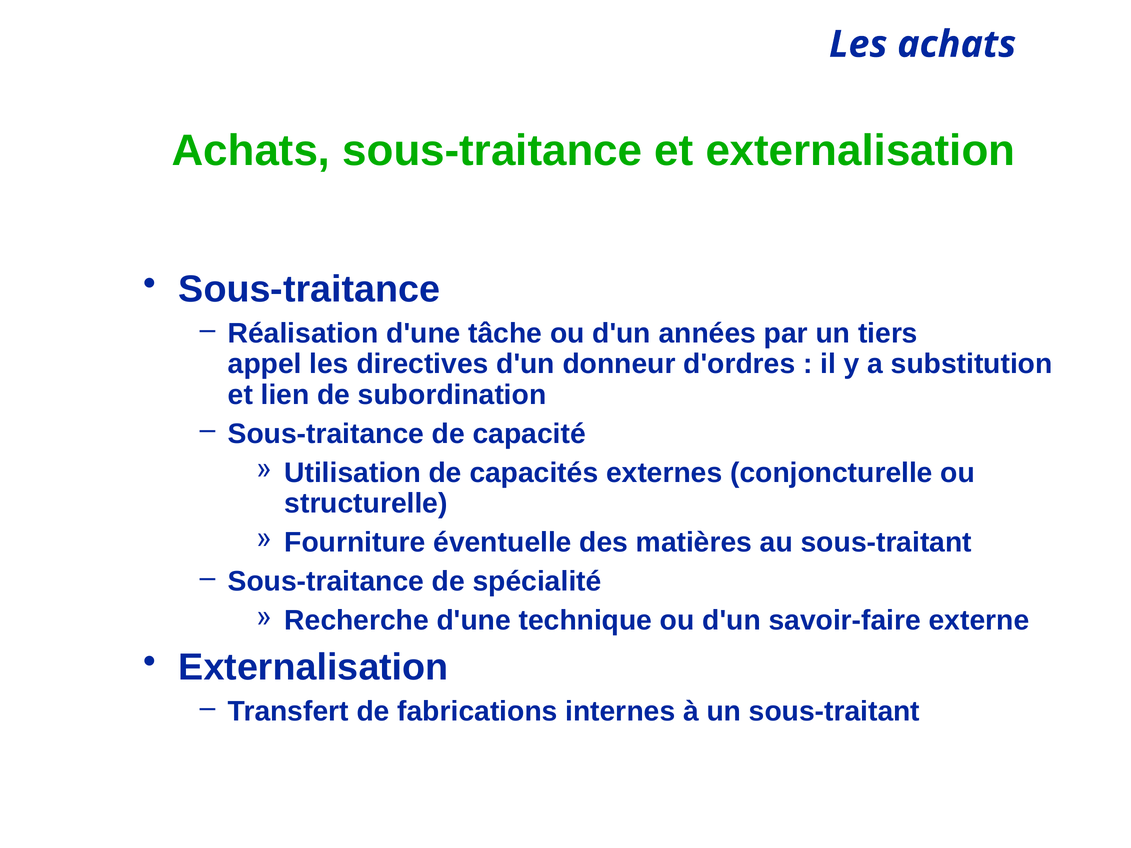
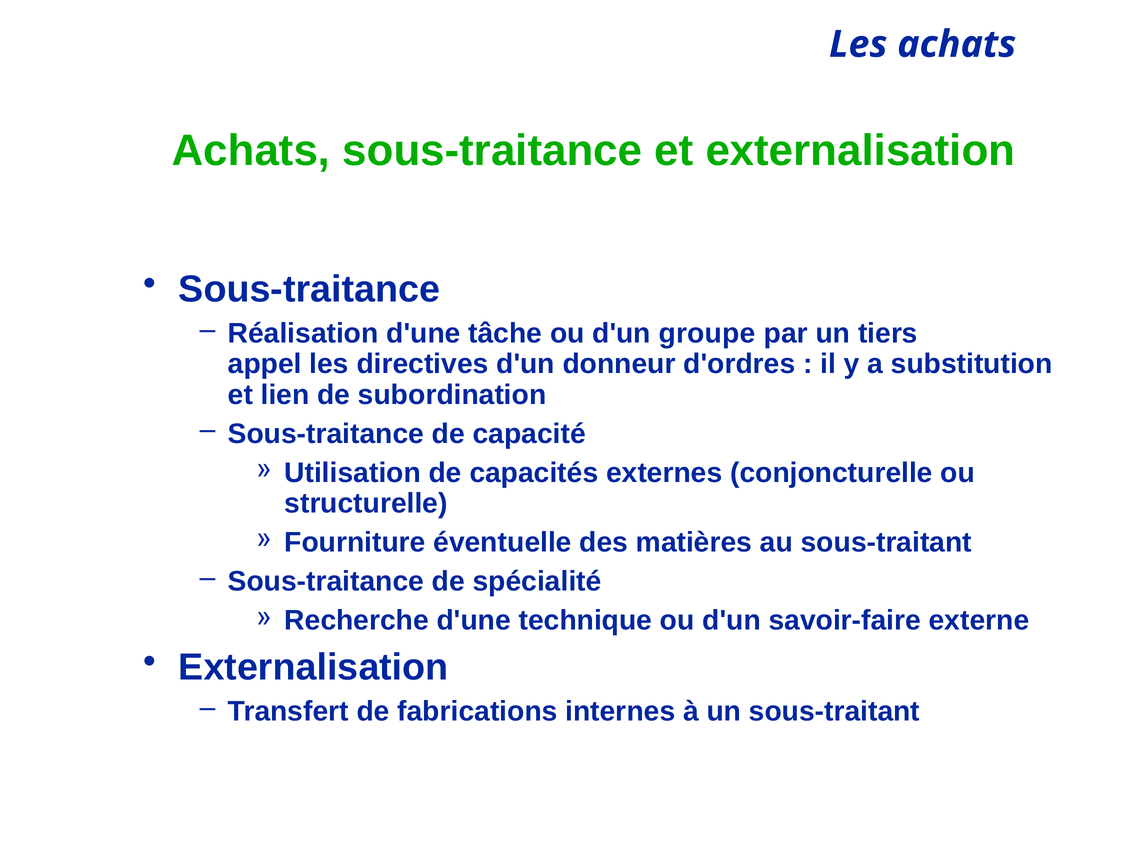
années: années -> groupe
